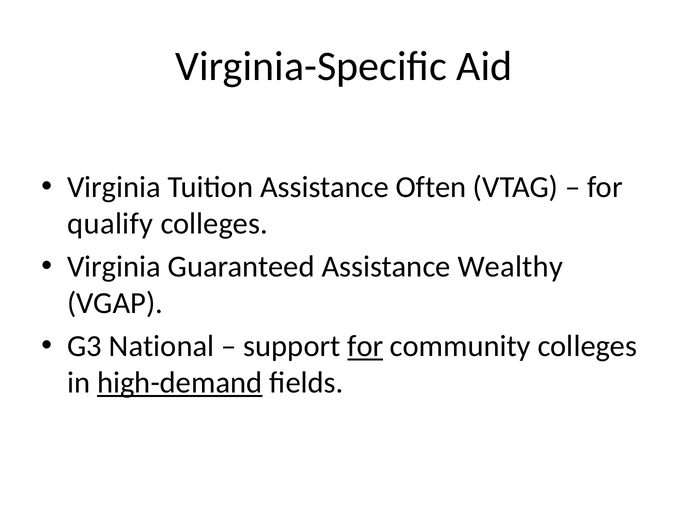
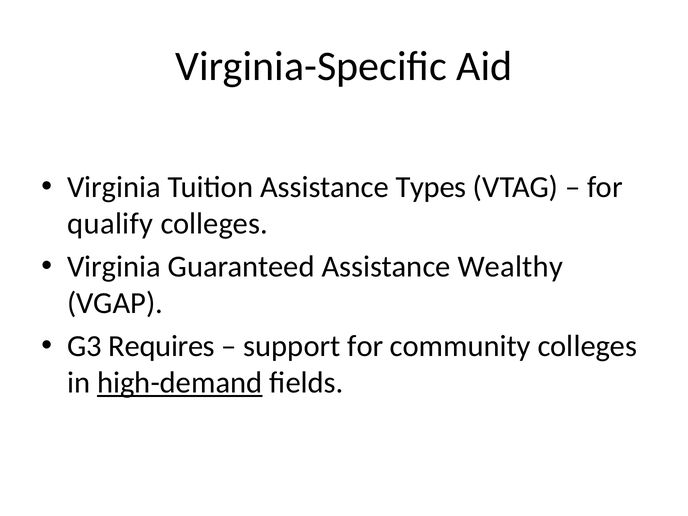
Often: Often -> Types
National: National -> Requires
for at (365, 346) underline: present -> none
